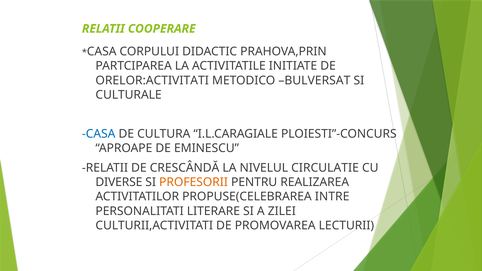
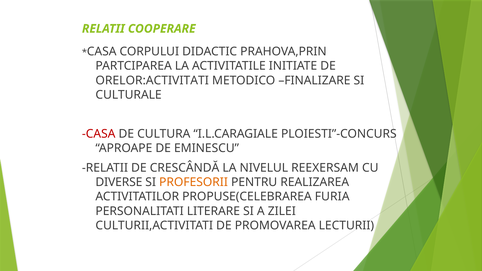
BULVERSAT: BULVERSAT -> FINALIZARE
CASA at (99, 134) colour: blue -> red
CIRCULATIE: CIRCULATIE -> REEXERSAM
INTRE: INTRE -> FURIA
